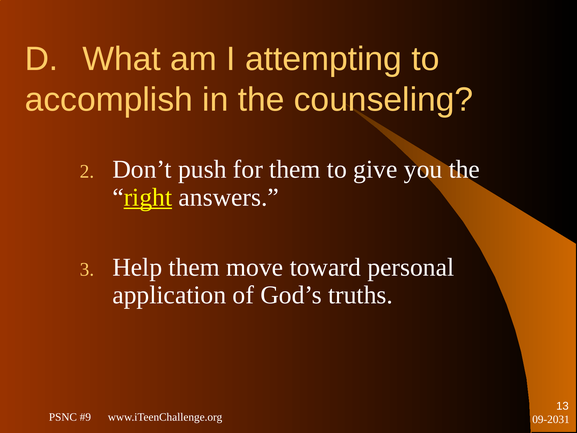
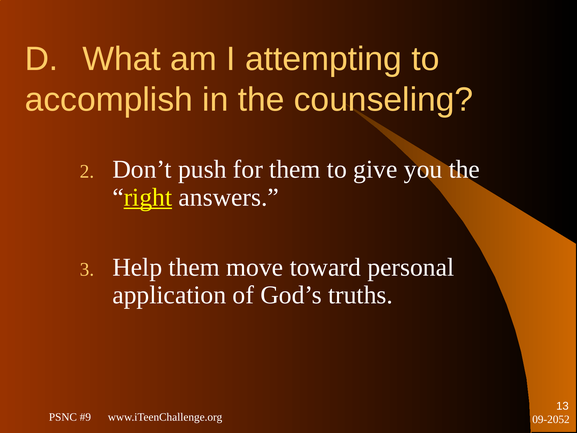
09-2031: 09-2031 -> 09-2052
